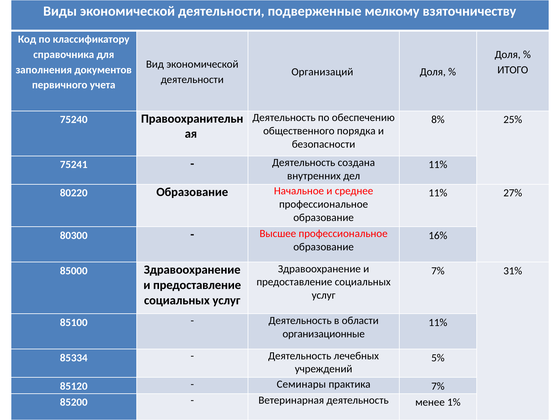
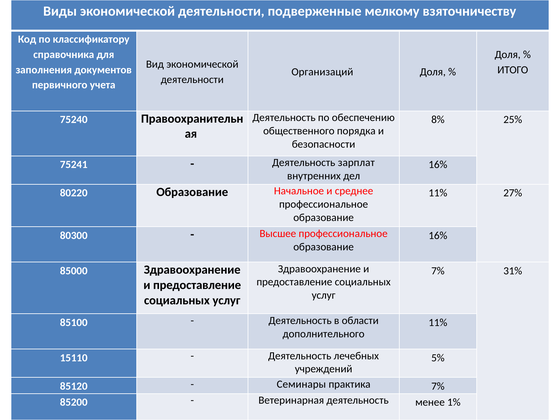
создана: создана -> зарплат
11% at (438, 165): 11% -> 16%
организационные: организационные -> дополнительного
85334: 85334 -> 15110
